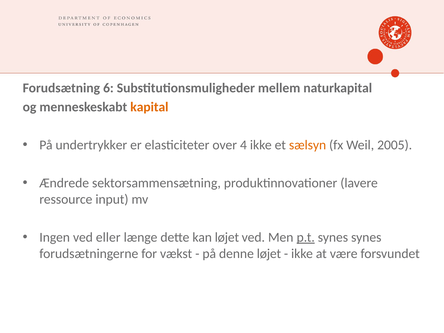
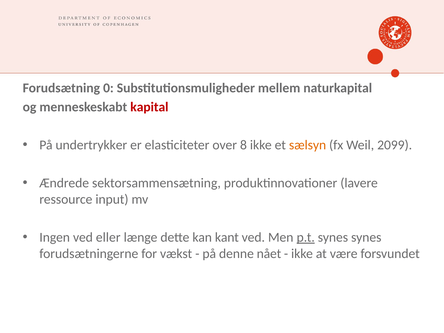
6: 6 -> 0
kapital colour: orange -> red
4: 4 -> 8
2005: 2005 -> 2099
kan løjet: løjet -> kant
denne løjet: løjet -> nået
